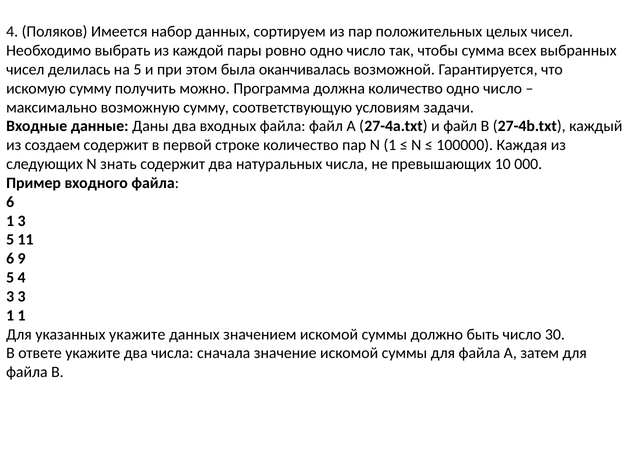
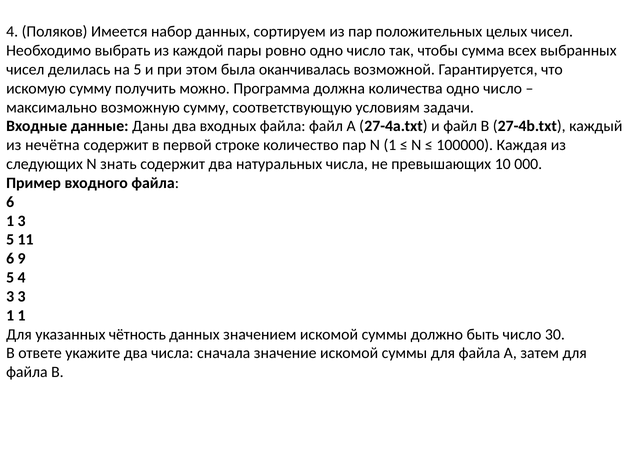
должна количество: количество -> количества
создаем: создаем -> нечётна
указанных укажите: укажите -> чётность
